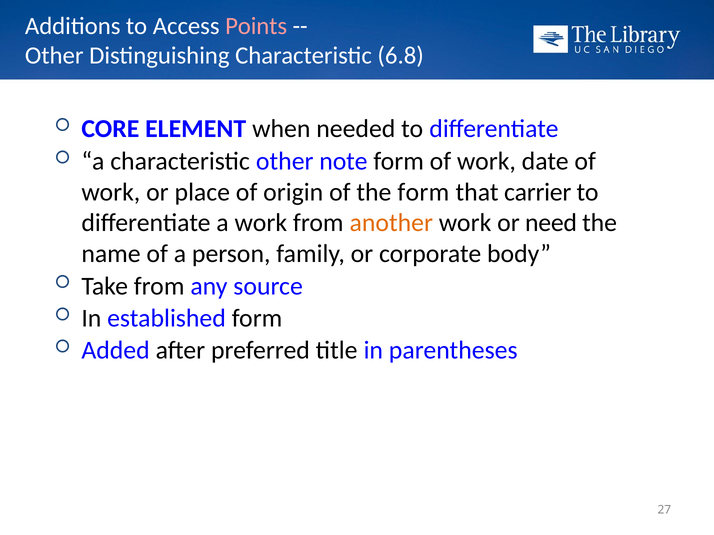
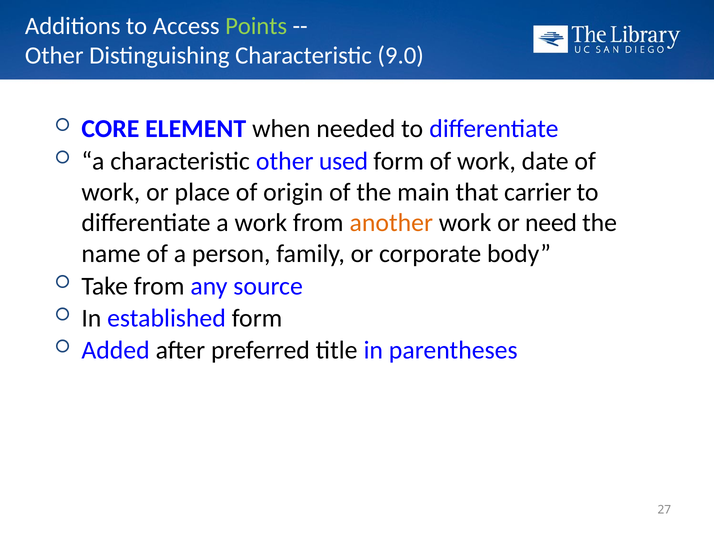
Points colour: pink -> light green
6.8: 6.8 -> 9.0
note: note -> used
the form: form -> main
